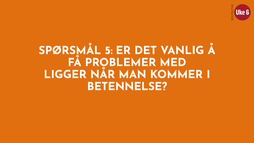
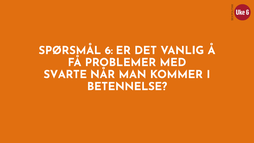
5: 5 -> 6
LIGGER: LIGGER -> SVARTE
